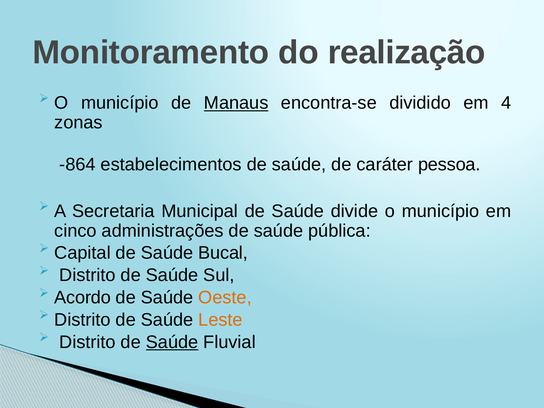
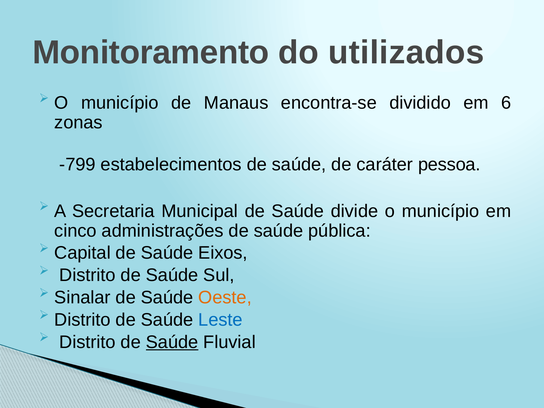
realização: realização -> utilizados
Manaus underline: present -> none
4: 4 -> 6
-864: -864 -> -799
Bucal: Bucal -> Eixos
Acordo: Acordo -> Sinalar
Leste colour: orange -> blue
